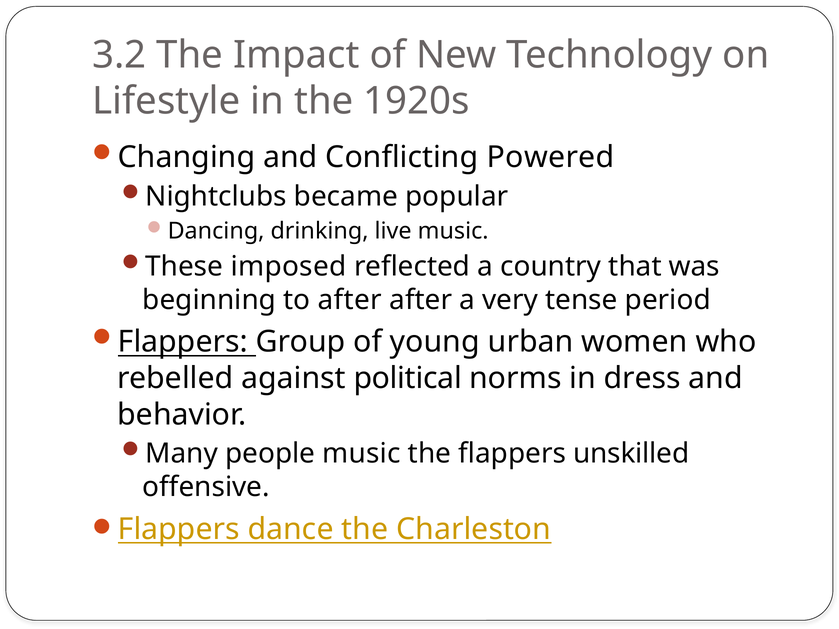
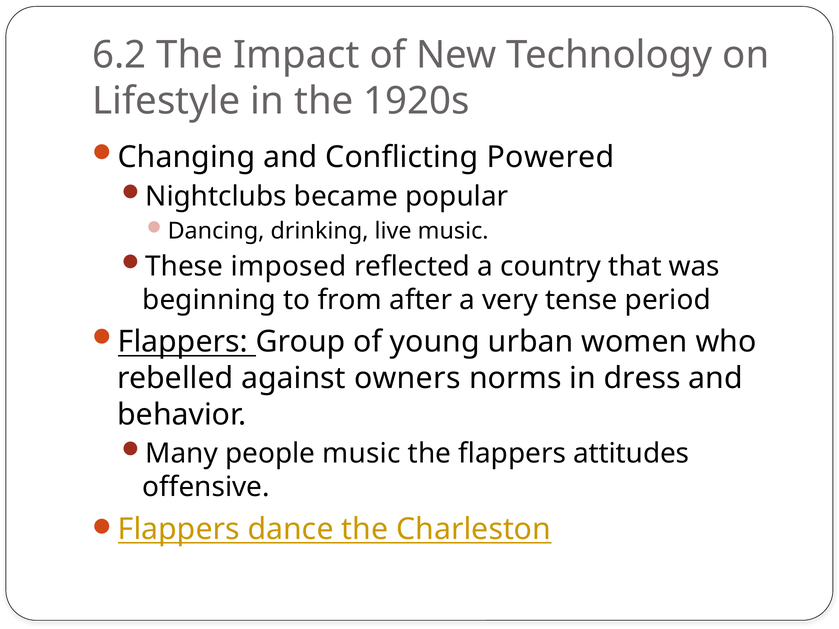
3.2: 3.2 -> 6.2
to after: after -> from
political: political -> owners
unskilled: unskilled -> attitudes
